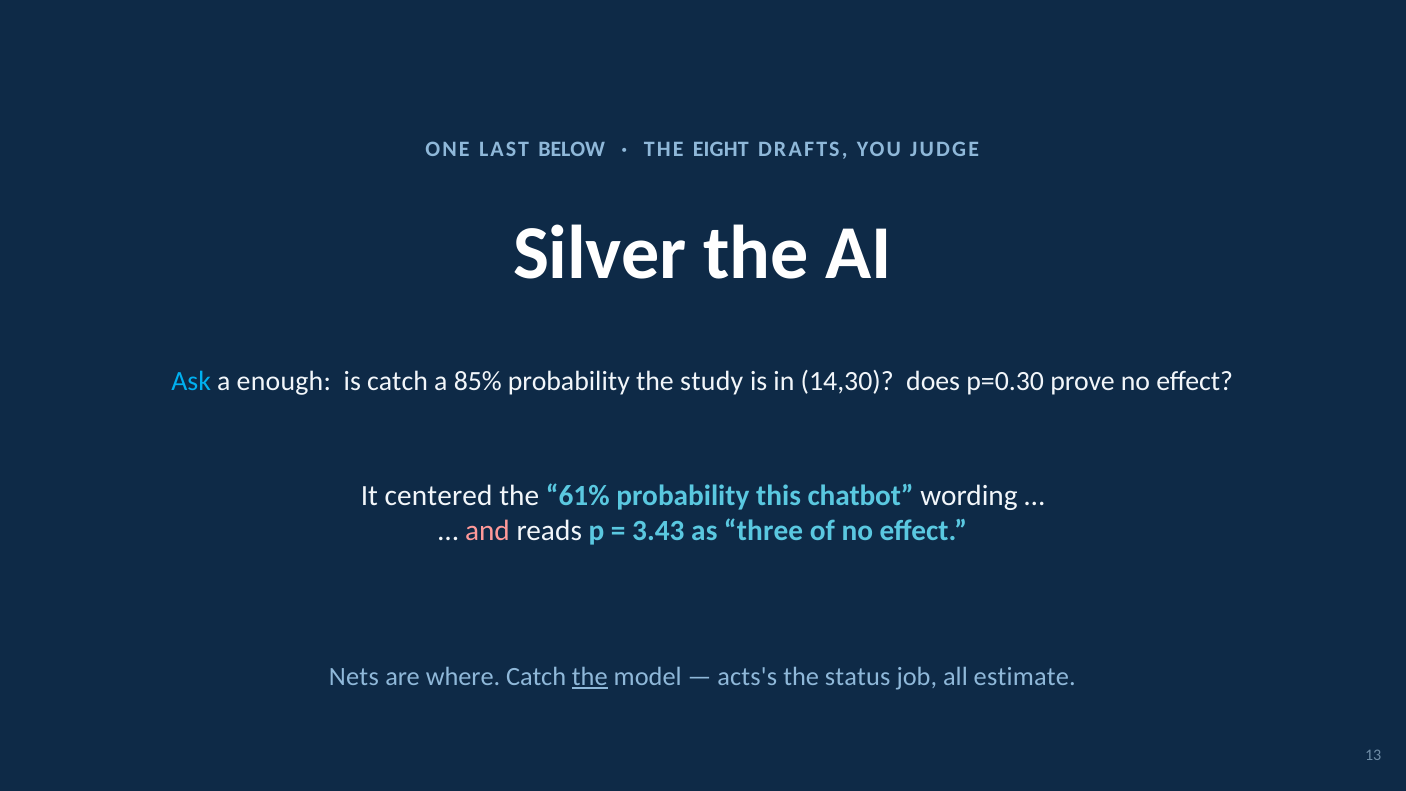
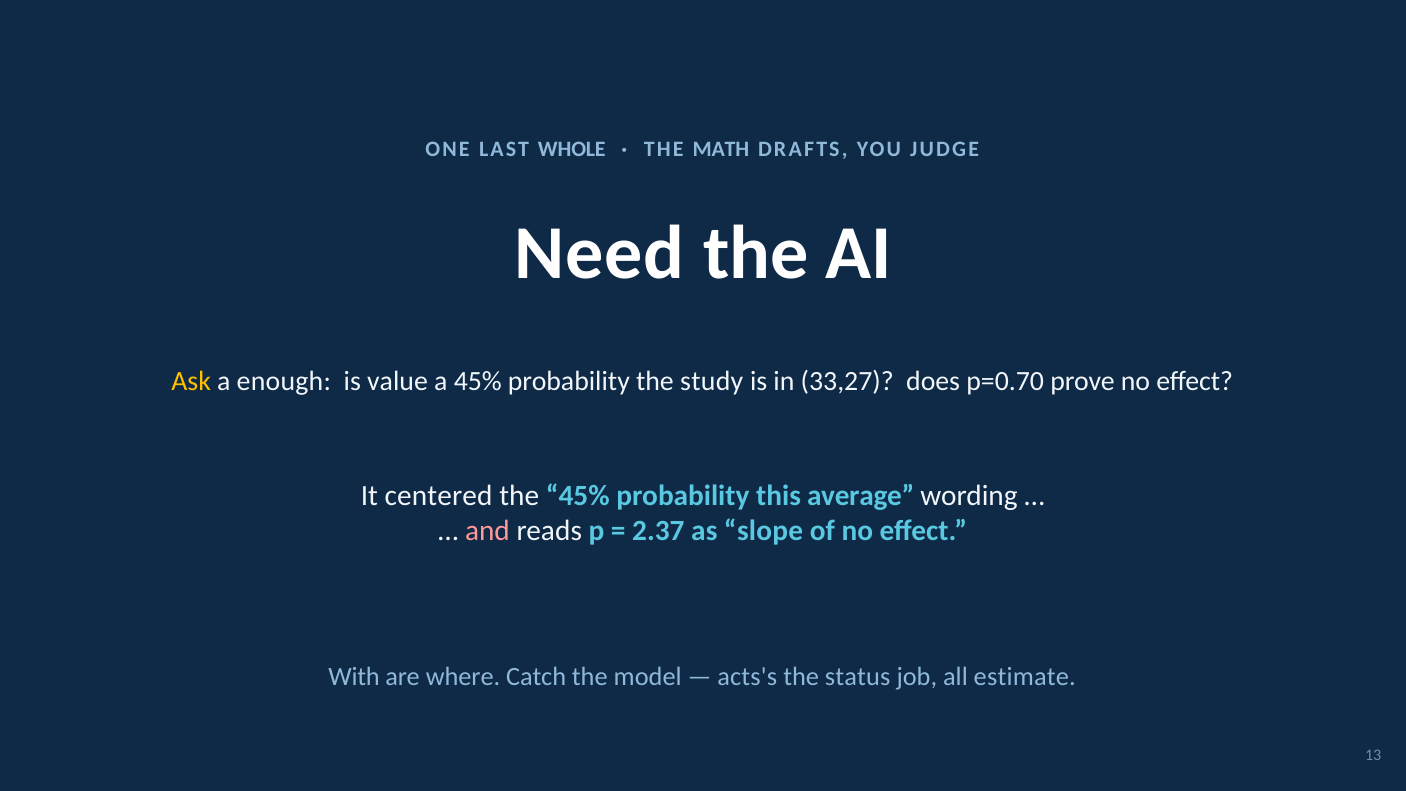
BELOW: BELOW -> WHOLE
EIGHT: EIGHT -> MATH
Silver: Silver -> Need
Ask colour: light blue -> yellow
is catch: catch -> value
a 85%: 85% -> 45%
14,30: 14,30 -> 33,27
p=0.30: p=0.30 -> p=0.70
the 61%: 61% -> 45%
chatbot: chatbot -> average
3.43: 3.43 -> 2.37
three: three -> slope
Nets: Nets -> With
the at (590, 677) underline: present -> none
